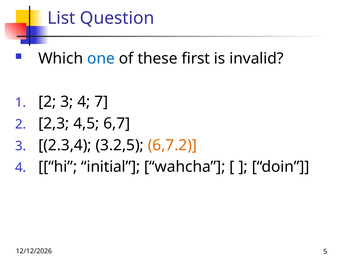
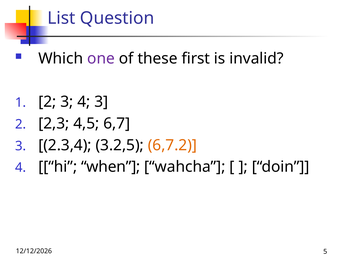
one colour: blue -> purple
4 7: 7 -> 3
initial: initial -> when
